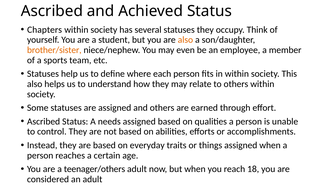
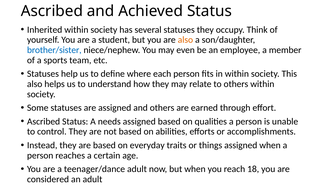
Chapters: Chapters -> Inherited
brother/sister colour: orange -> blue
teenager/others: teenager/others -> teenager/dance
